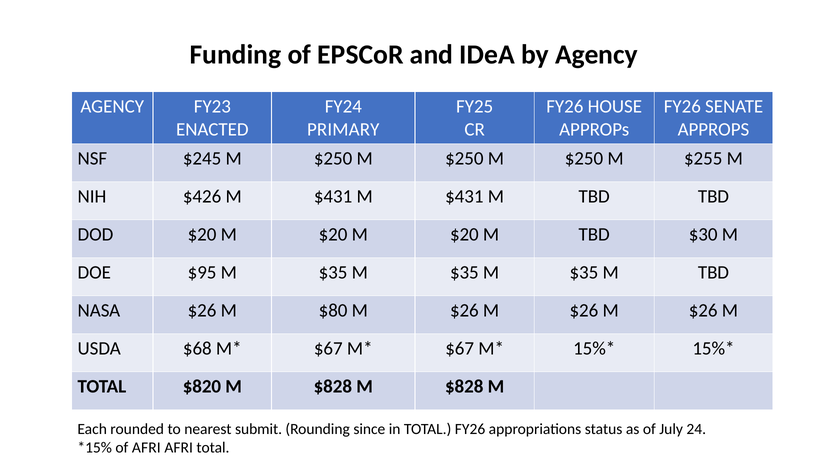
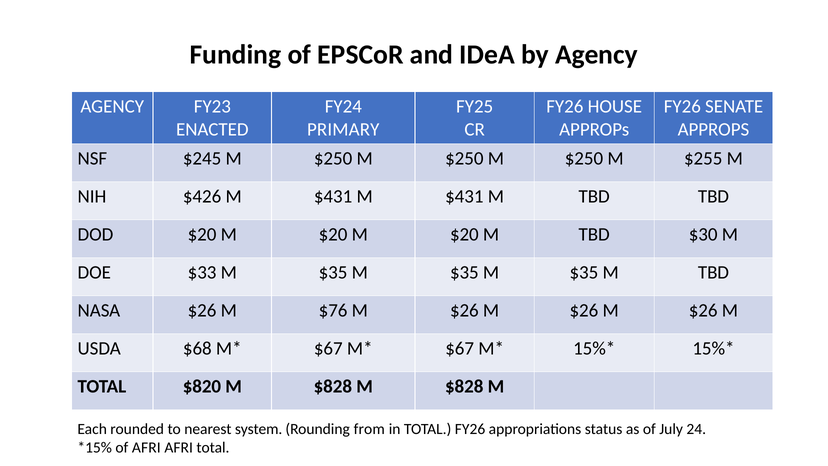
$95: $95 -> $33
$80: $80 -> $76
submit: submit -> system
since: since -> from
